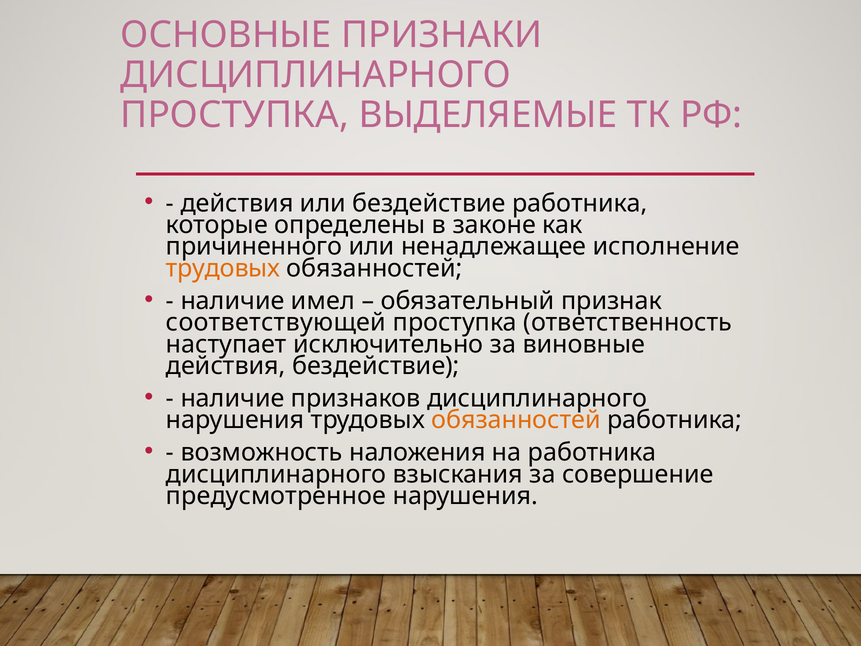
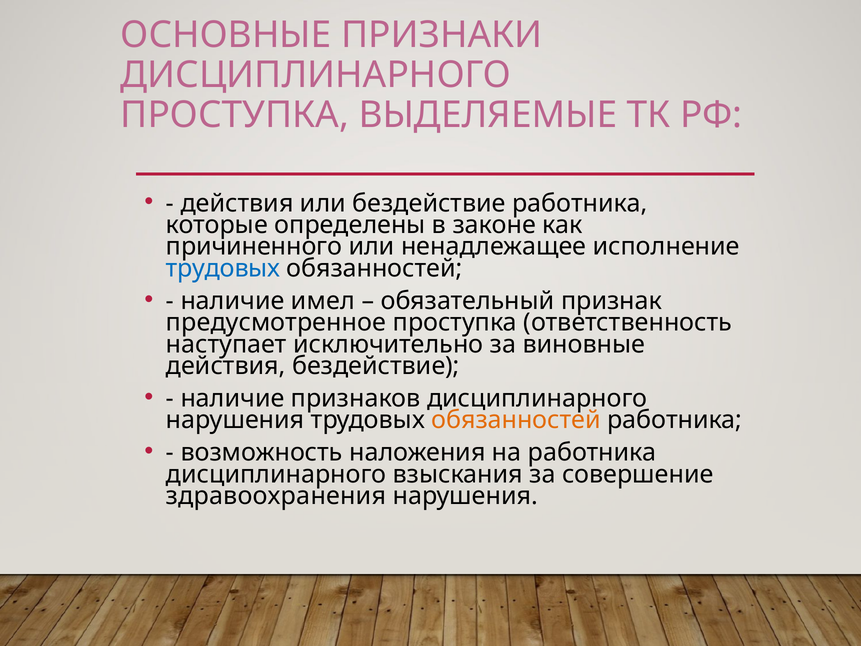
трудовых at (223, 268) colour: orange -> blue
соответствующей: соответствующей -> предусмотренное
предусмотренное: предусмотренное -> здравоохранения
